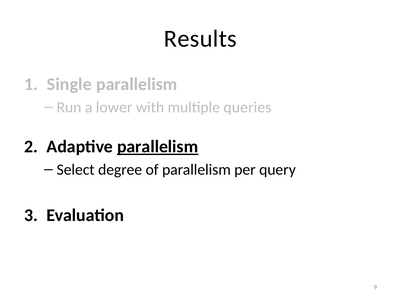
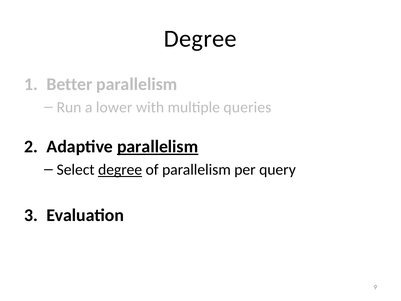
Results at (200, 39): Results -> Degree
Single: Single -> Better
degree at (120, 170) underline: none -> present
